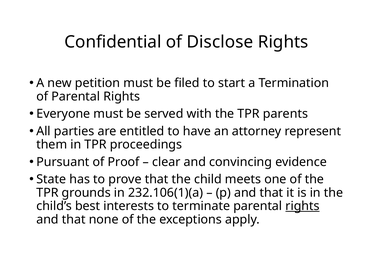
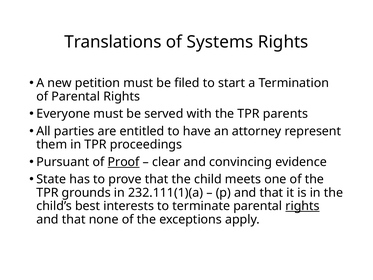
Confidential: Confidential -> Translations
Disclose: Disclose -> Systems
Proof underline: none -> present
232.106(1)(a: 232.106(1)(a -> 232.111(1)(a
